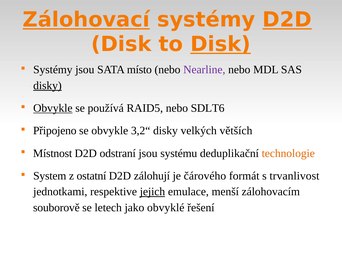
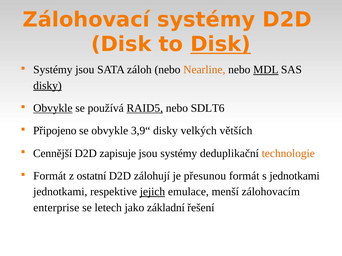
Zálohovací underline: present -> none
D2D at (287, 20) underline: present -> none
místo: místo -> záloh
Nearline colour: purple -> orange
MDL underline: none -> present
RAID5 underline: none -> present
3,2“: 3,2“ -> 3,9“
Místnost: Místnost -> Cennější
odstraní: odstraní -> zapisuje
jsou systému: systému -> systémy
System at (50, 176): System -> Formát
čárového: čárového -> přesunou
s trvanlivost: trvanlivost -> jednotkami
souborově: souborově -> enterprise
obvyklé: obvyklé -> základní
